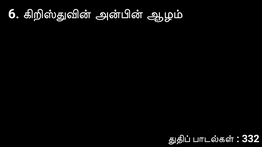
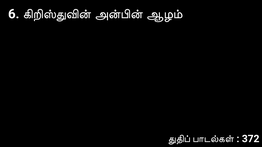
332: 332 -> 372
